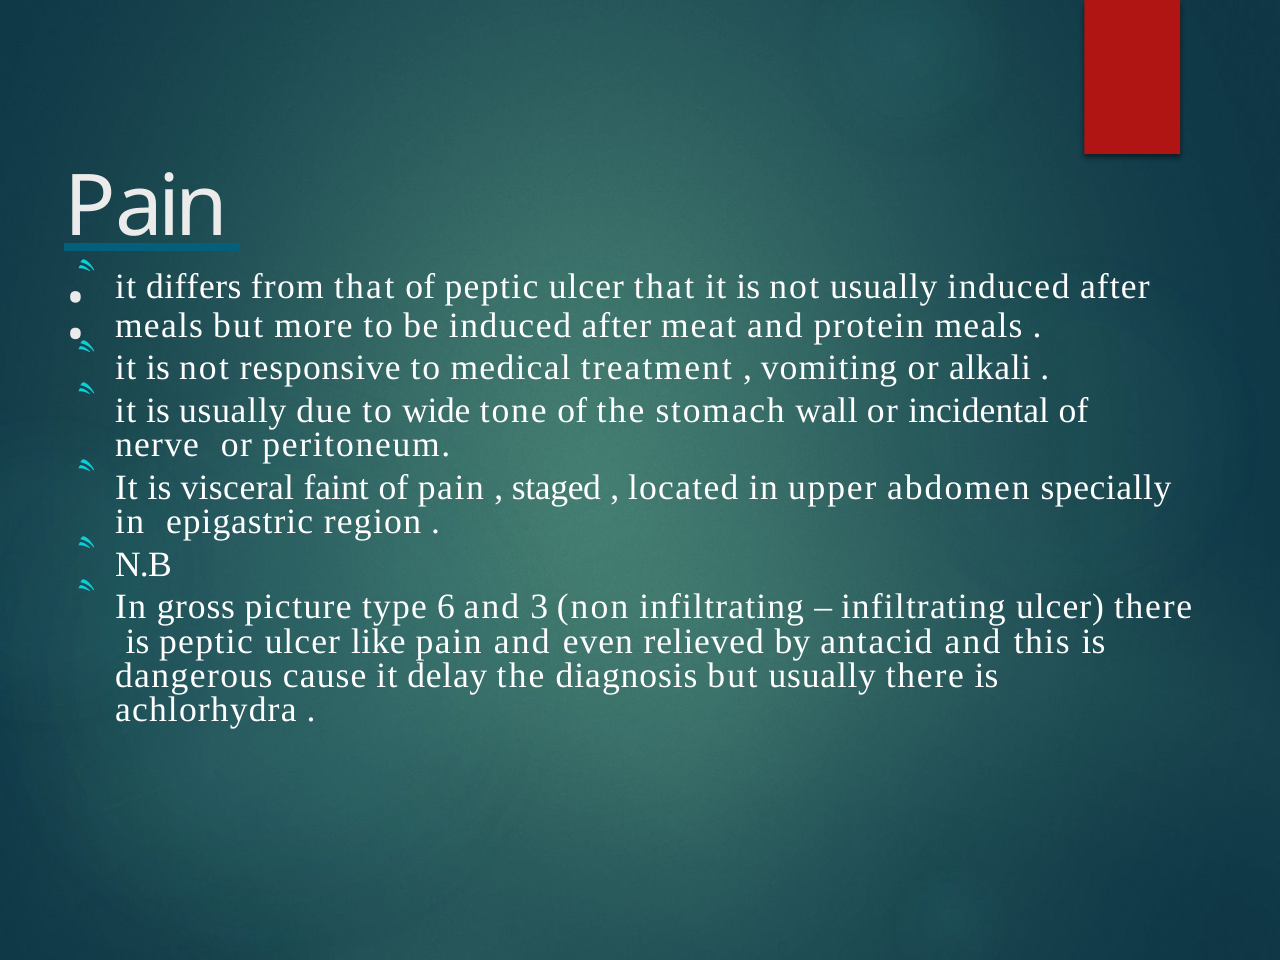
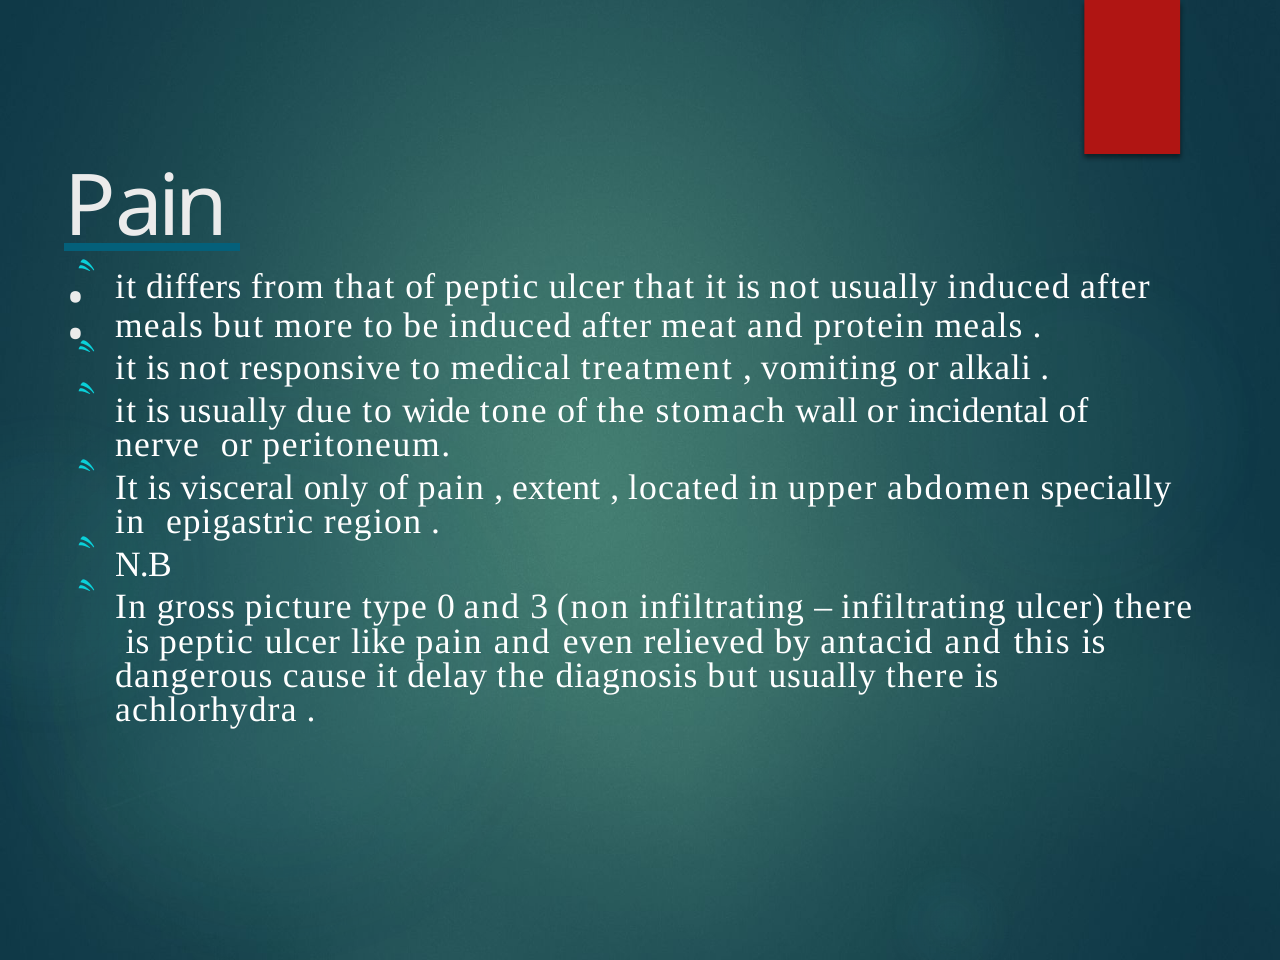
faint: faint -> only
staged: staged -> extent
6: 6 -> 0
